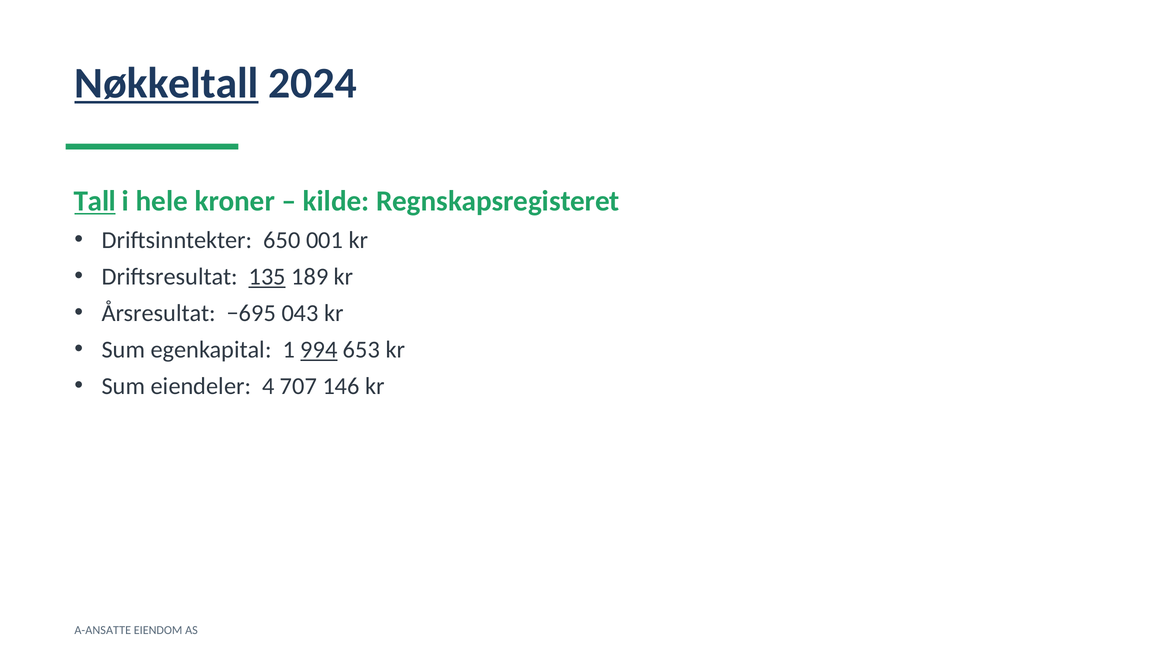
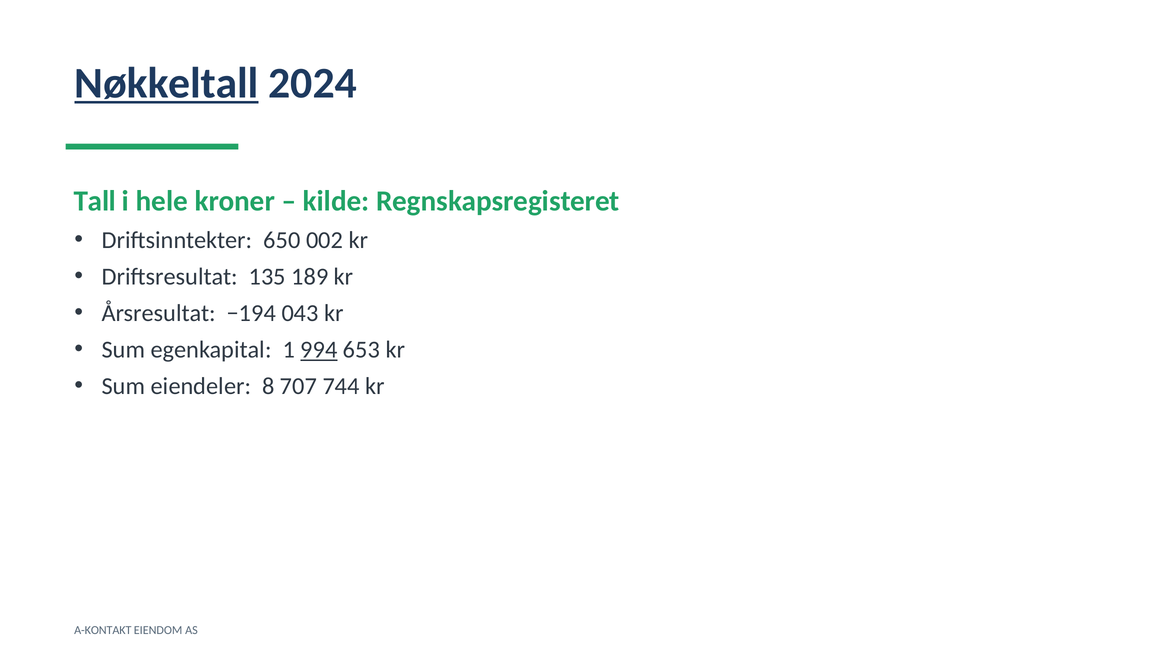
Tall underline: present -> none
001: 001 -> 002
135 underline: present -> none
−695: −695 -> −194
4: 4 -> 8
146: 146 -> 744
A-ANSATTE: A-ANSATTE -> A-KONTAKT
